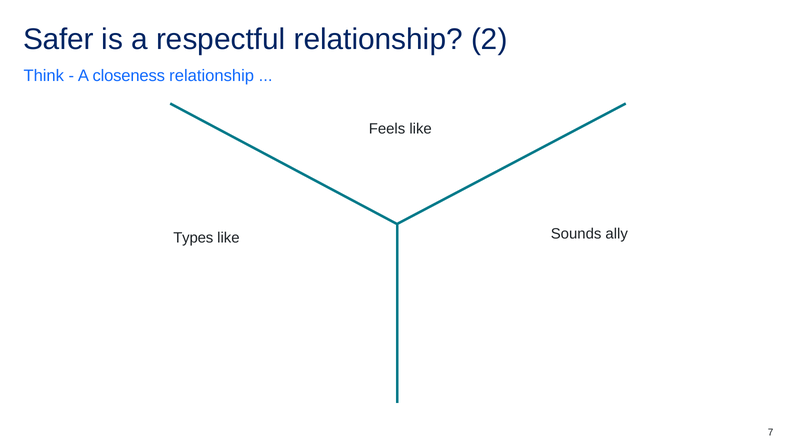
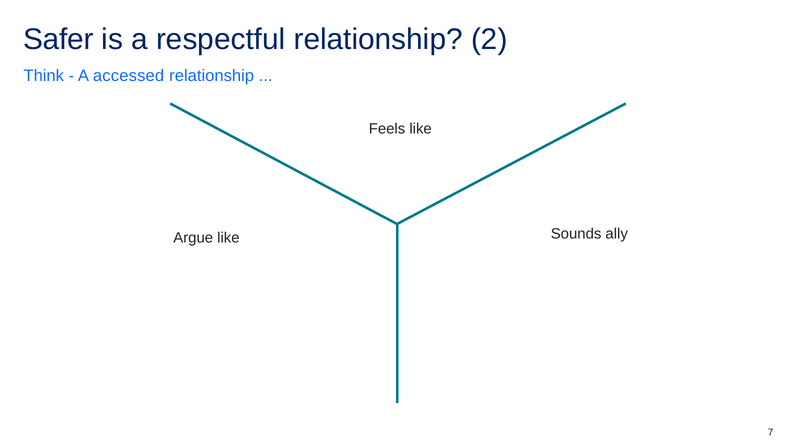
closeness: closeness -> accessed
Types: Types -> Argue
